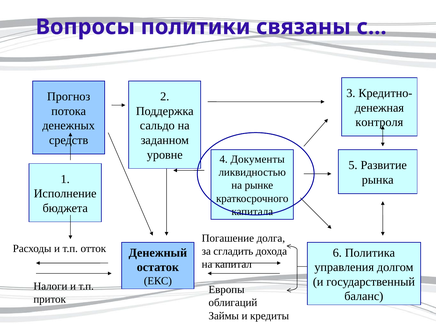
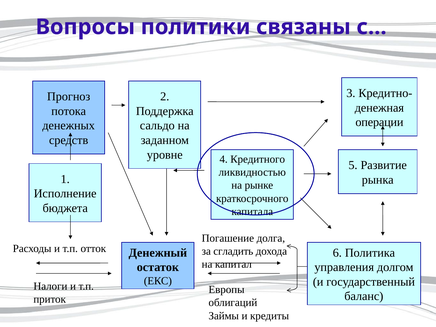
контроля: контроля -> операции
Документы: Документы -> Кредитного
